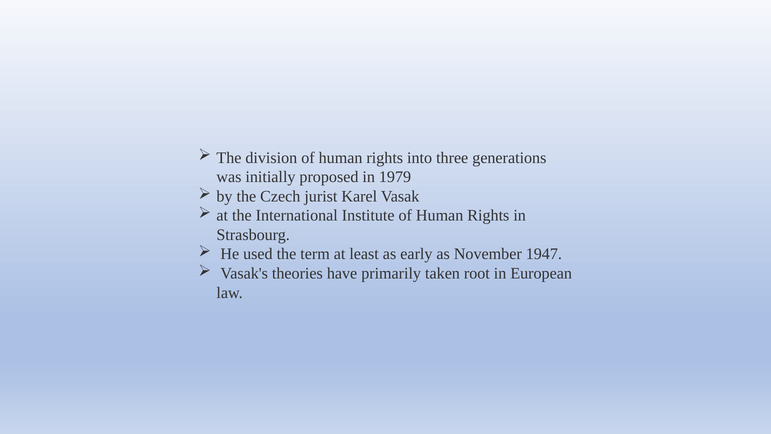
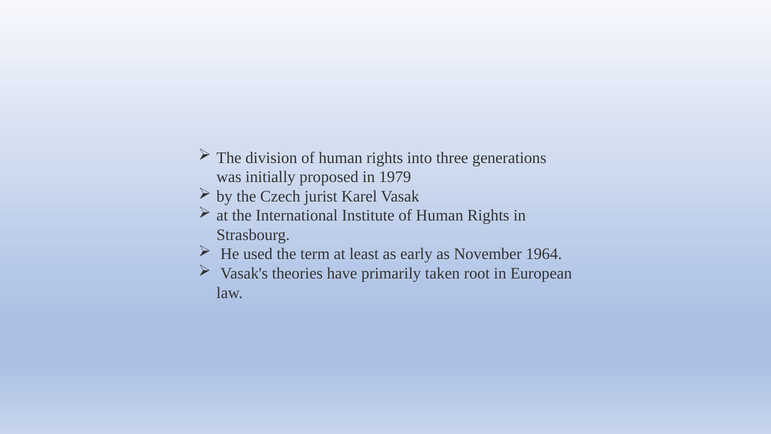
1947: 1947 -> 1964
